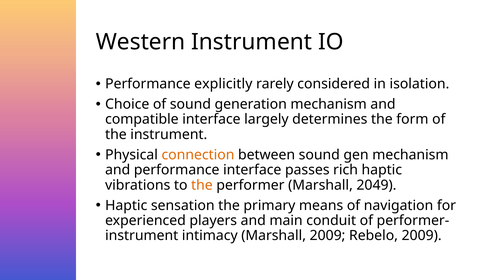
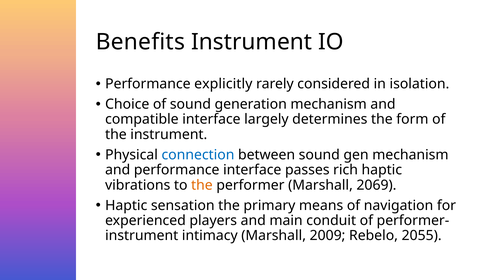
Western: Western -> Benefits
connection colour: orange -> blue
2049: 2049 -> 2069
Rebelo 2009: 2009 -> 2055
